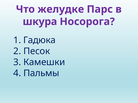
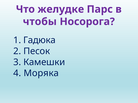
шкура: шкура -> чтобы
Пальмы: Пальмы -> Моряка
